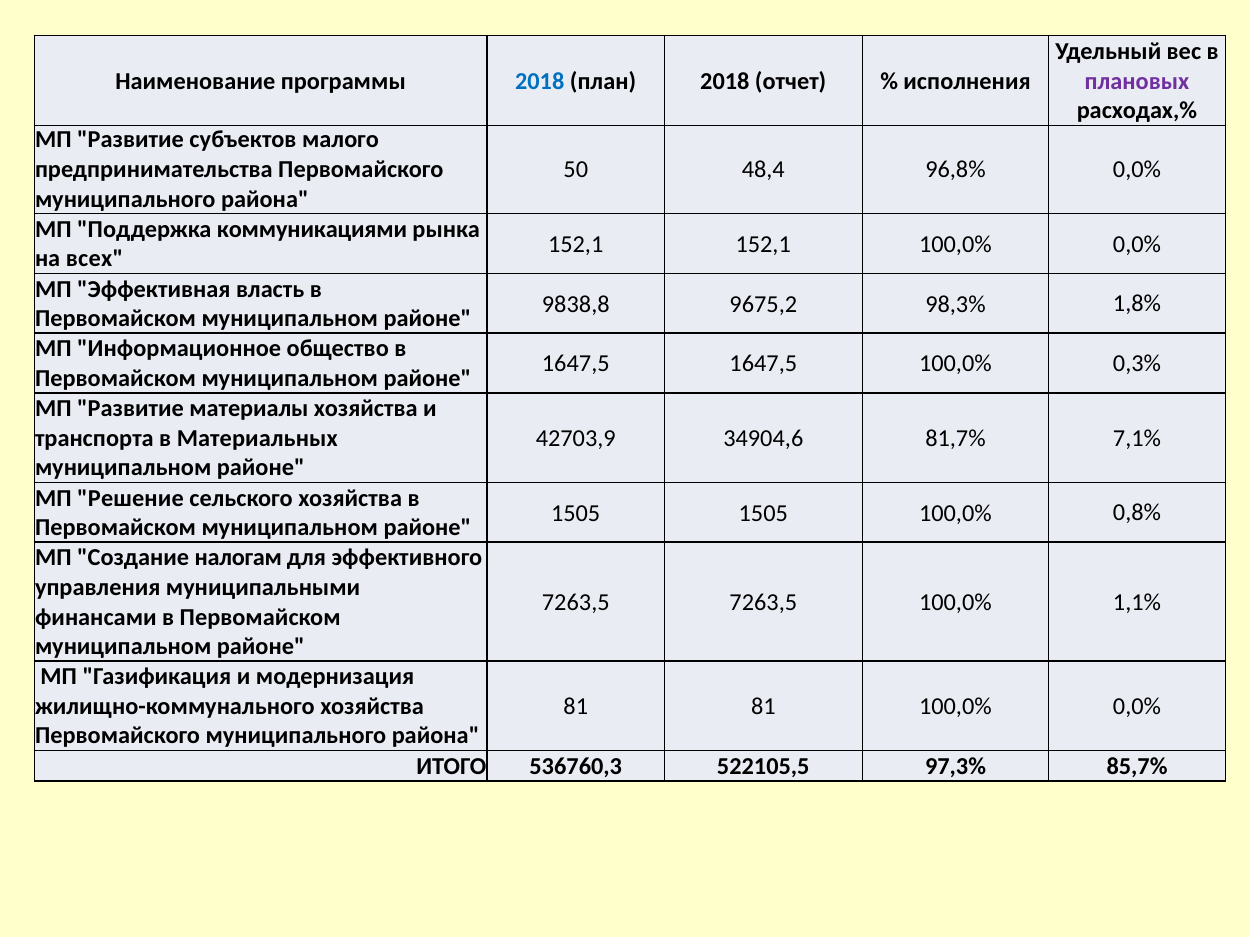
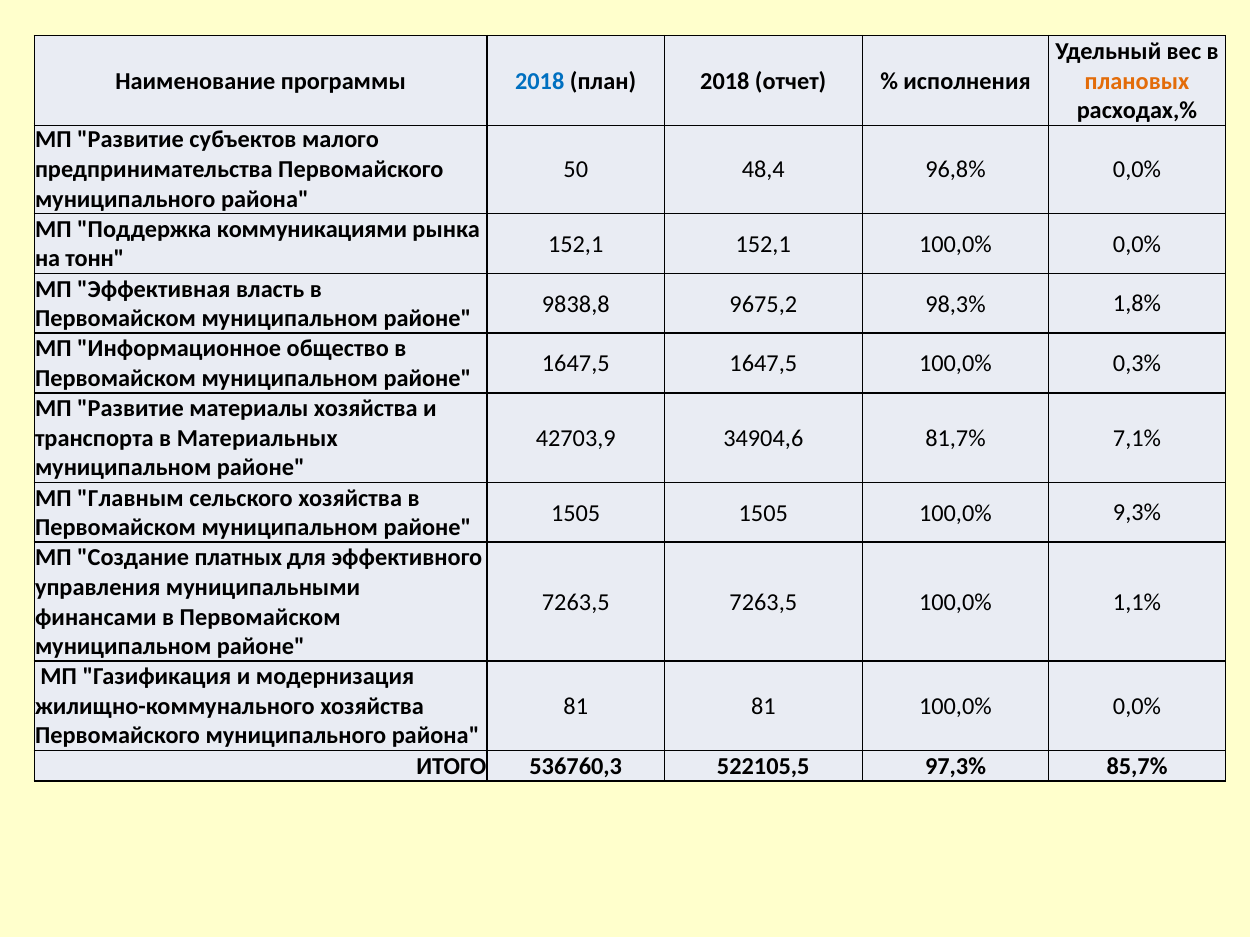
плановых colour: purple -> orange
всех: всех -> тонн
Решение: Решение -> Главным
0,8%: 0,8% -> 9,3%
налогам: налогам -> платных
